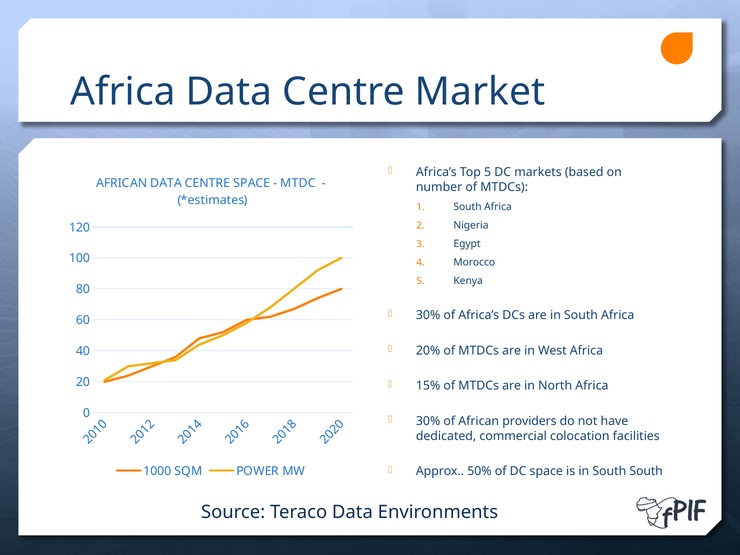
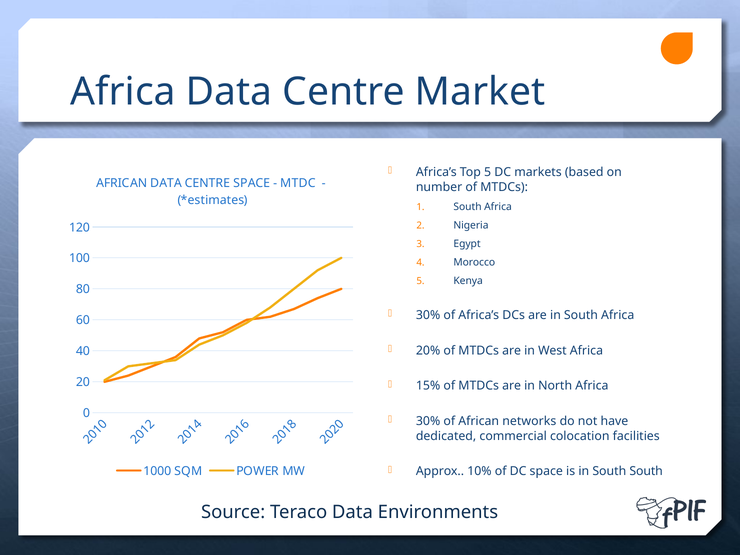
providers: providers -> networks
50%: 50% -> 10%
